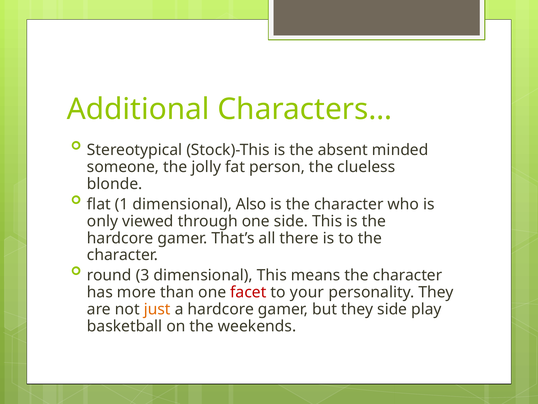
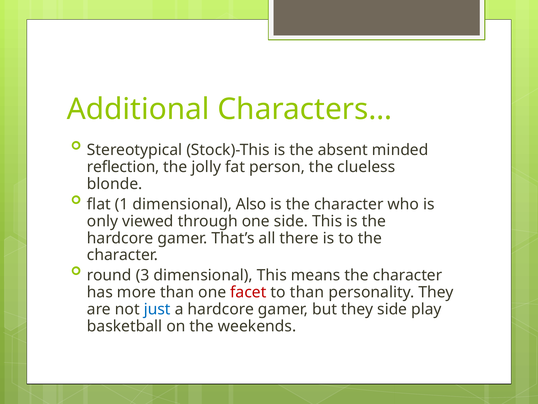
someone: someone -> reflection
to your: your -> than
just colour: orange -> blue
